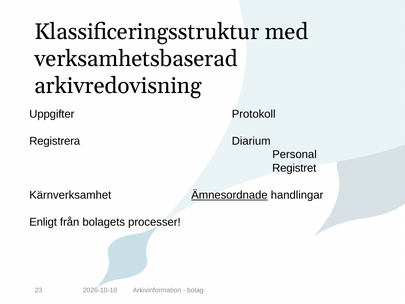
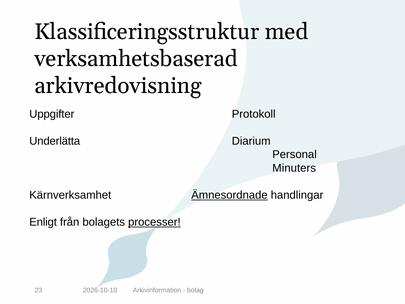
Registrera: Registrera -> Underlätta
Registret: Registret -> Minuters
processer underline: none -> present
